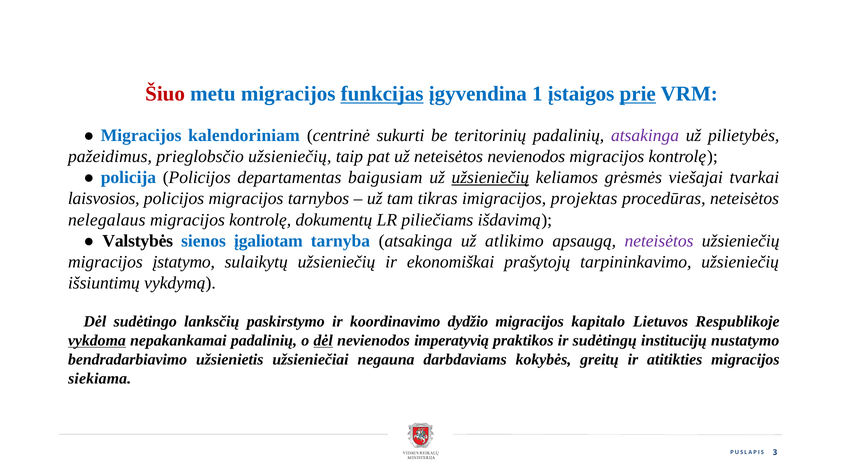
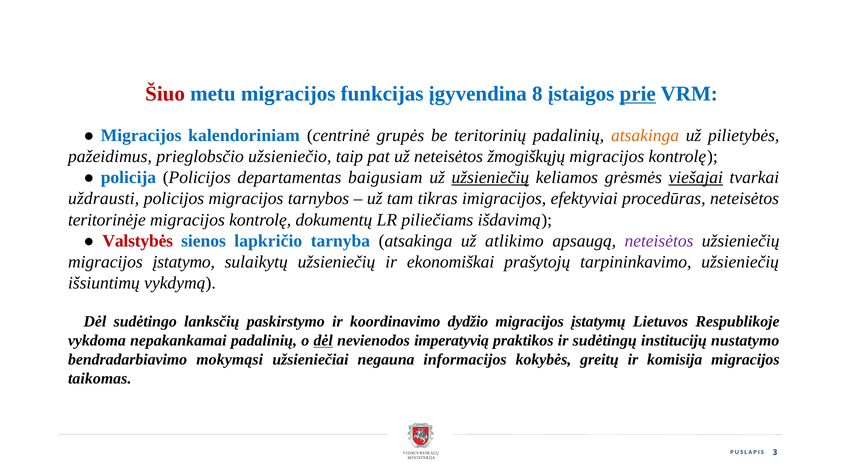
funkcijas underline: present -> none
1: 1 -> 8
sukurti: sukurti -> grupės
atsakinga at (645, 136) colour: purple -> orange
prieglobsčio užsieniečių: užsieniečių -> užsieniečio
neteisėtos nevienodos: nevienodos -> žmogiškųjų
viešajai underline: none -> present
laisvosios: laisvosios -> uždrausti
projektas: projektas -> efektyviai
nelegalaus: nelegalaus -> teritorinėje
Valstybės colour: black -> red
įgaliotam: įgaliotam -> lapkričio
kapitalo: kapitalo -> įstatymų
vykdoma underline: present -> none
užsienietis: užsienietis -> mokymąsi
darbdaviams: darbdaviams -> informacijos
atitikties: atitikties -> komisija
siekiama: siekiama -> taikomas
